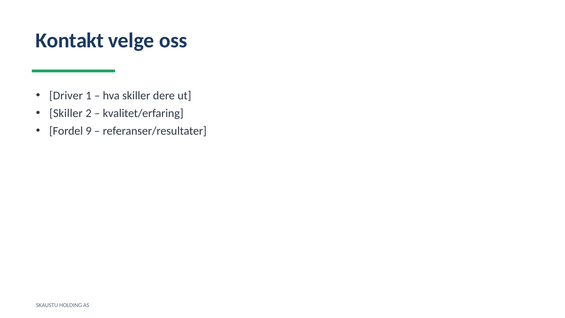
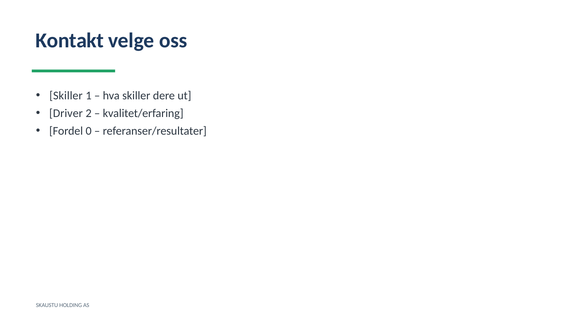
Driver at (66, 96): Driver -> Skiller
Skiller at (66, 113): Skiller -> Driver
9: 9 -> 0
